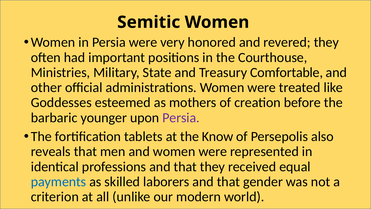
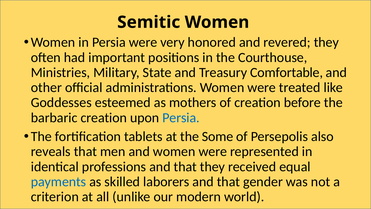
barbaric younger: younger -> creation
Persia at (181, 117) colour: purple -> blue
Know: Know -> Some
